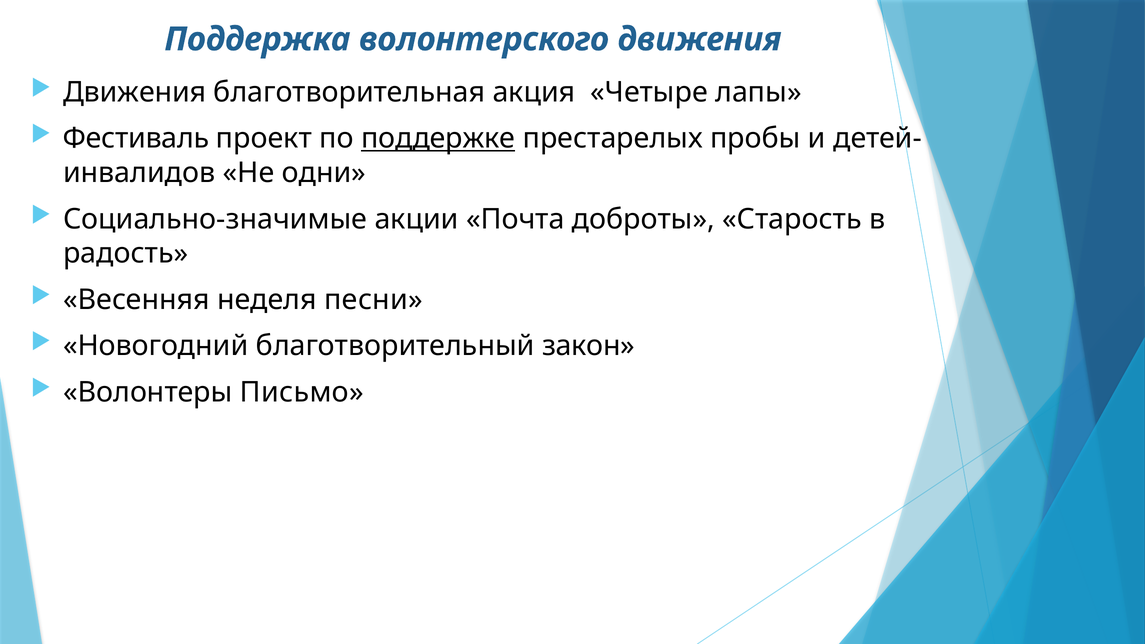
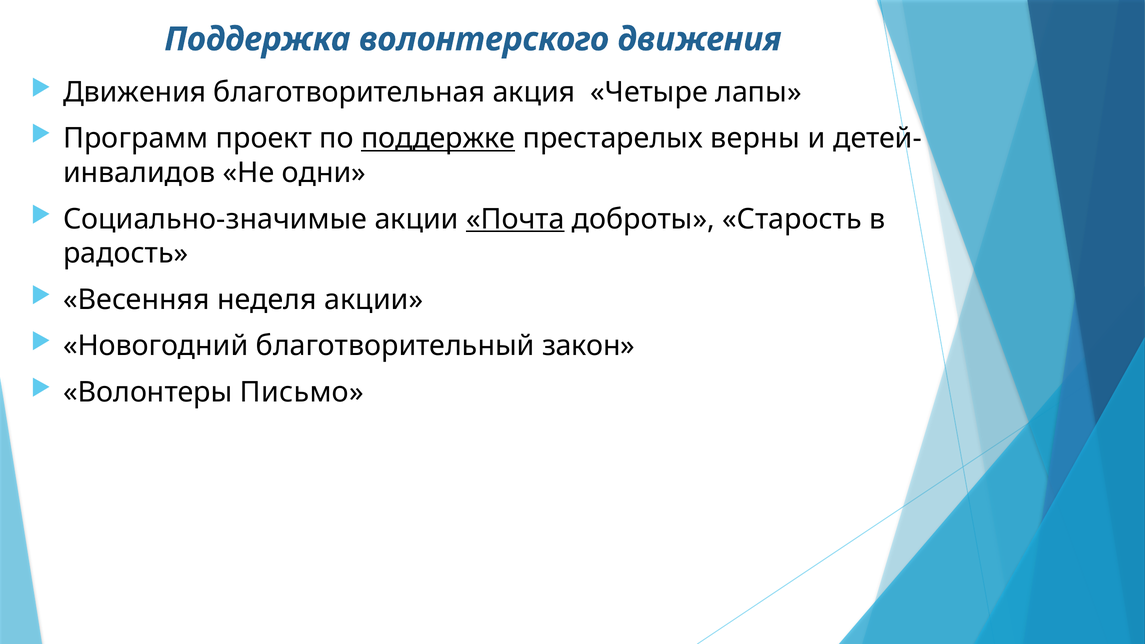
Фестиваль: Фестиваль -> Программ
пробы: пробы -> верны
Почта underline: none -> present
неделя песни: песни -> акции
